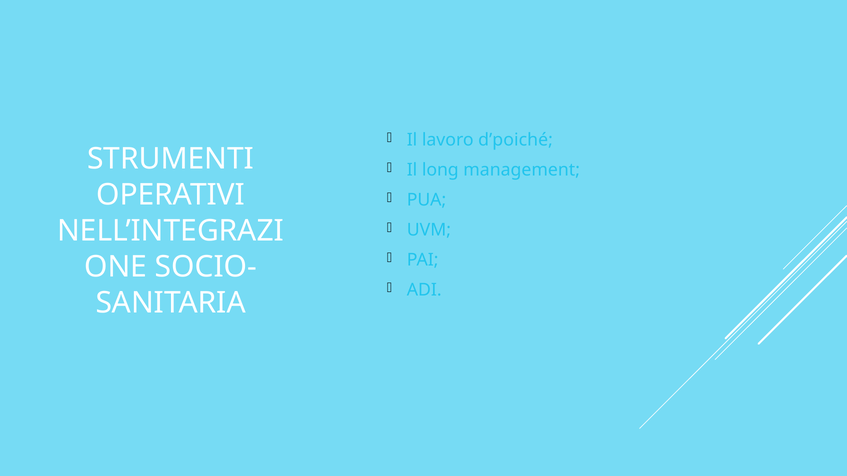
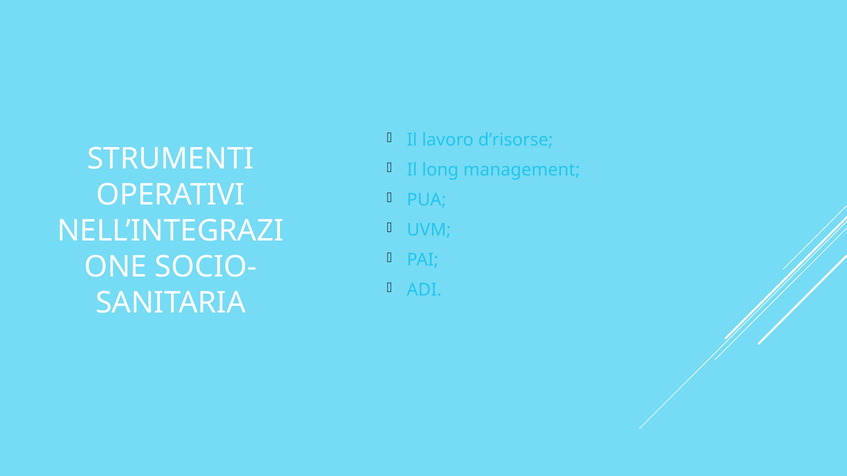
d’poiché: d’poiché -> d’risorse
